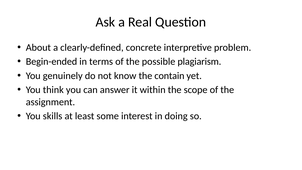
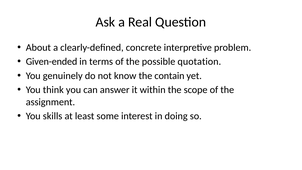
Begin-ended: Begin-ended -> Given-ended
plagiarism: plagiarism -> quotation
